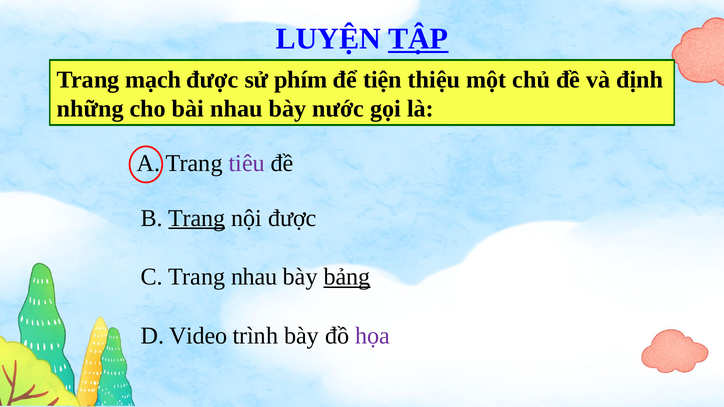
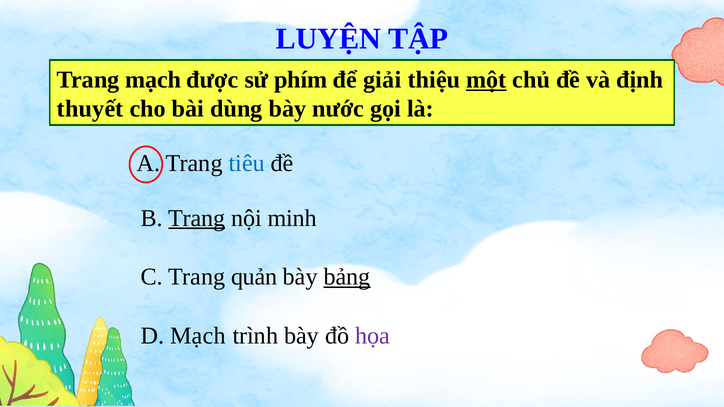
TẬP underline: present -> none
tiện: tiện -> giải
một underline: none -> present
những: những -> thuyết
bài nhau: nhau -> dùng
tiêu colour: purple -> blue
nội được: được -> minh
Trang nhau: nhau -> quản
D Video: Video -> Mạch
